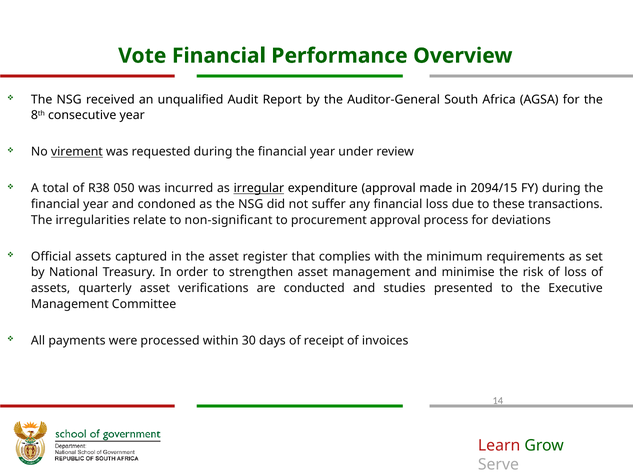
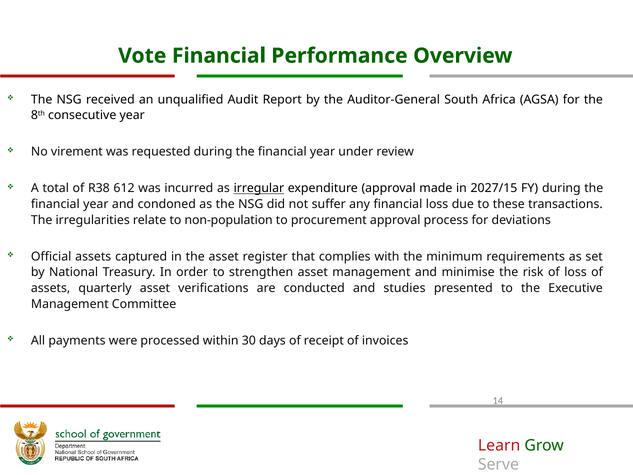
virement underline: present -> none
050: 050 -> 612
2094/15: 2094/15 -> 2027/15
non-significant: non-significant -> non-population
